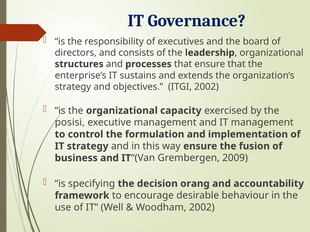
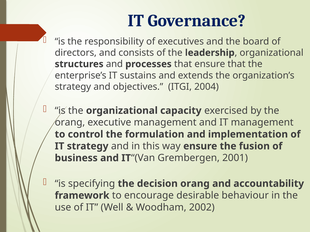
ITGI 2002: 2002 -> 2004
posisi at (70, 123): posisi -> orang
2009: 2009 -> 2001
